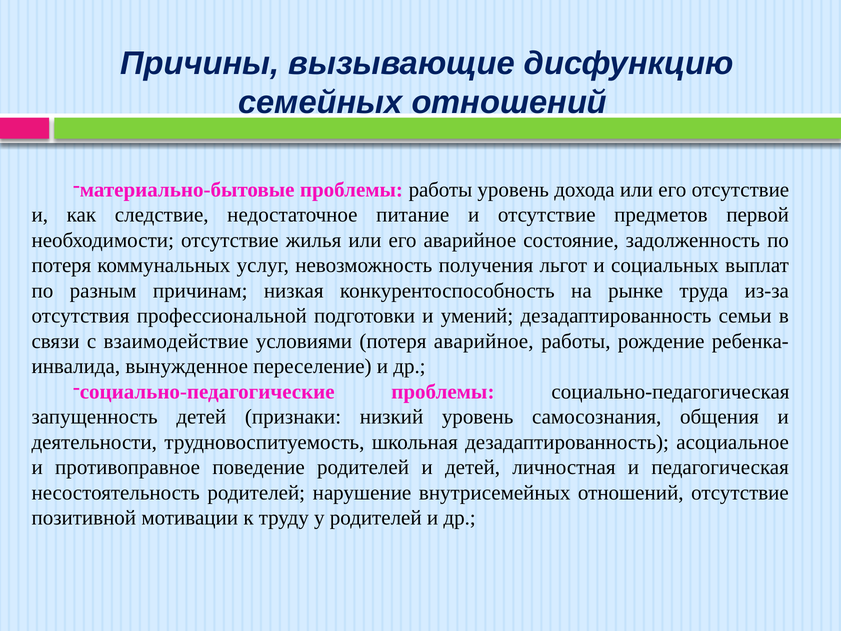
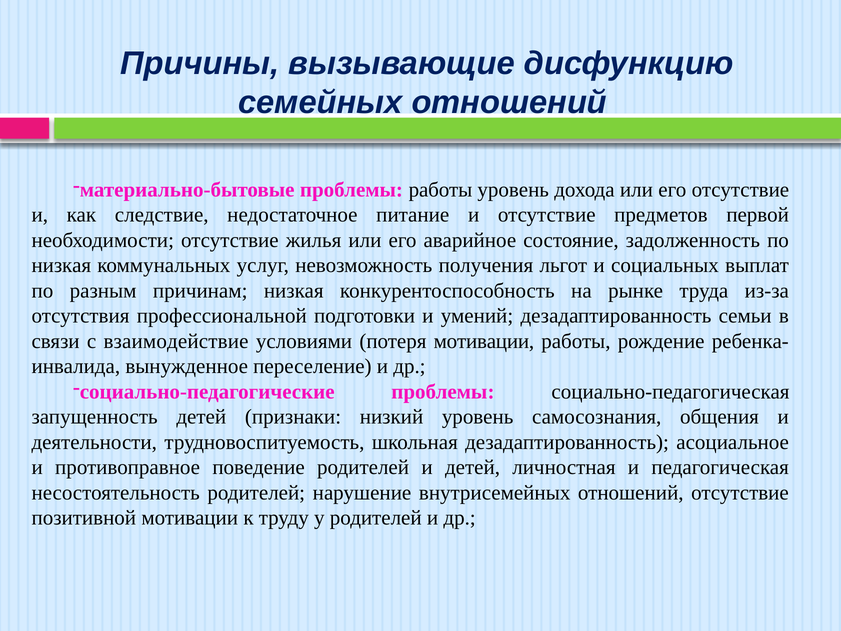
потеря at (61, 265): потеря -> низкая
потеря аварийное: аварийное -> мотивации
